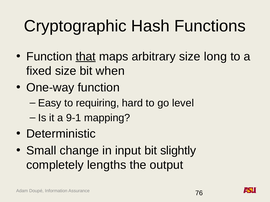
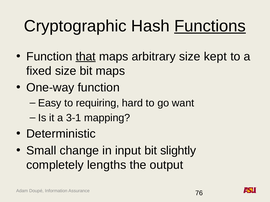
Functions underline: none -> present
long: long -> kept
bit when: when -> maps
level: level -> want
9-1: 9-1 -> 3-1
